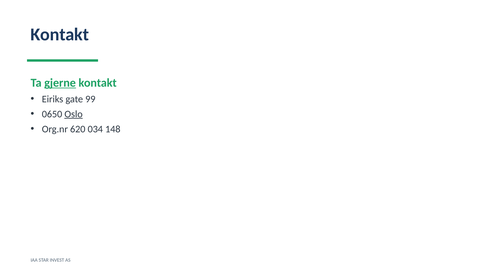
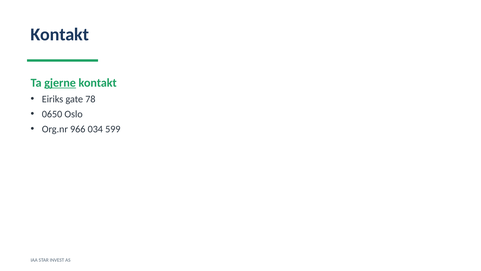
99: 99 -> 78
Oslo underline: present -> none
620: 620 -> 966
148: 148 -> 599
